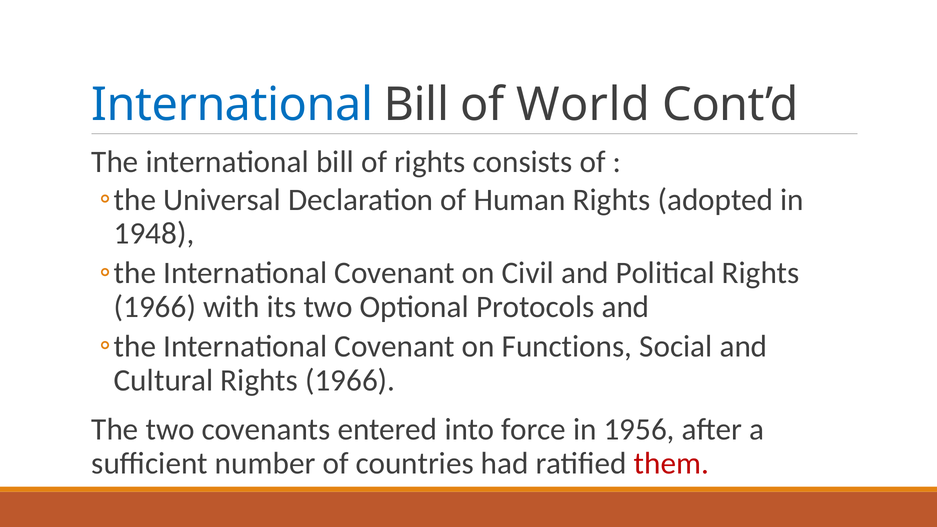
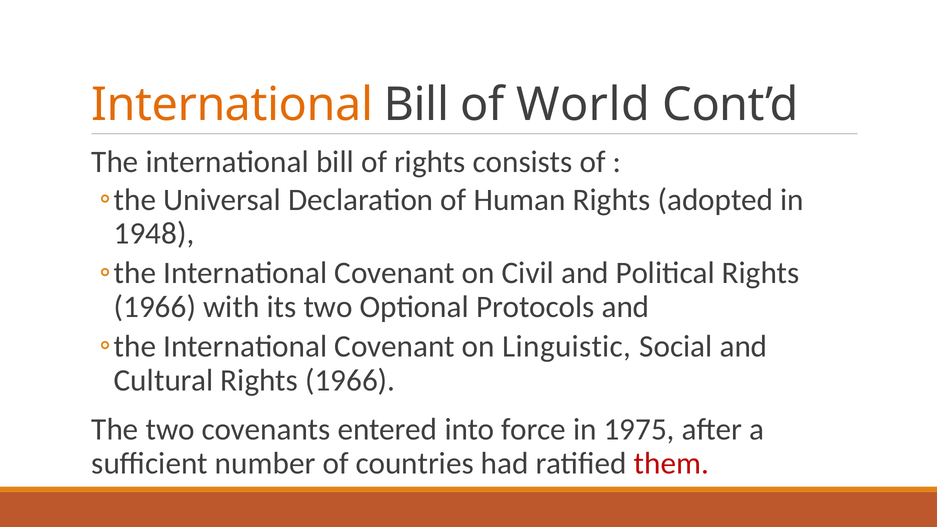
International at (232, 105) colour: blue -> orange
Functions: Functions -> Linguistic
1956: 1956 -> 1975
